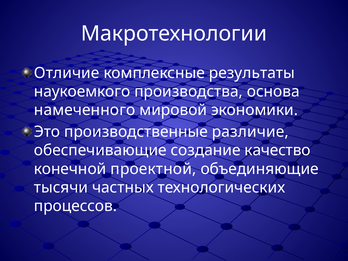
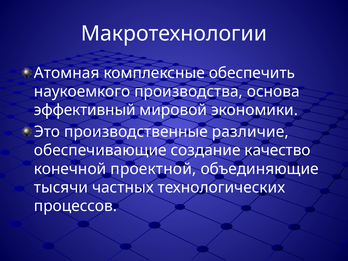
Отличие: Отличие -> Атомная
результаты: результаты -> обеспечить
намеченного: намеченного -> эффективный
